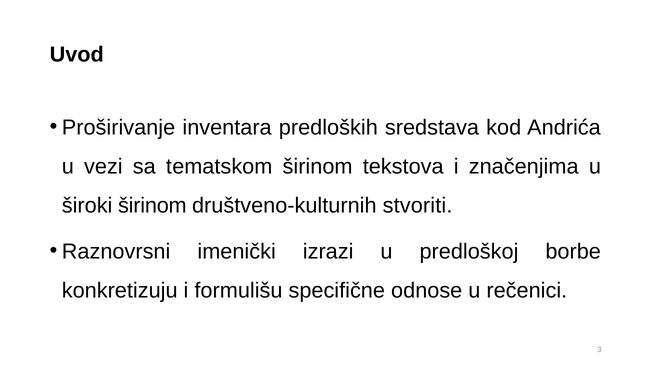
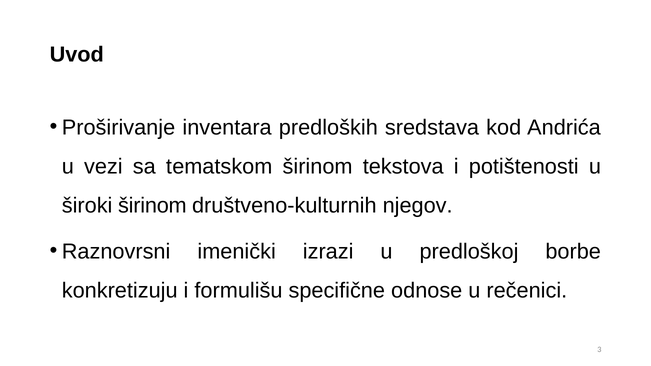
značenjima: značenjima -> potištenosti
stvoriti: stvoriti -> njegov
